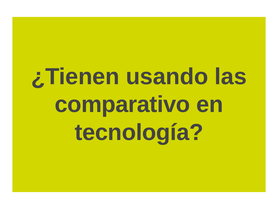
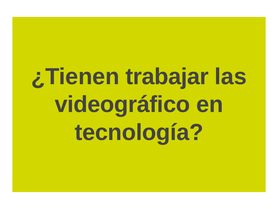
usando: usando -> trabajar
comparativo: comparativo -> videográfico
